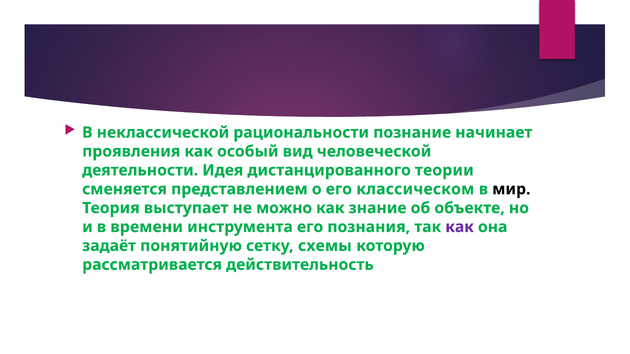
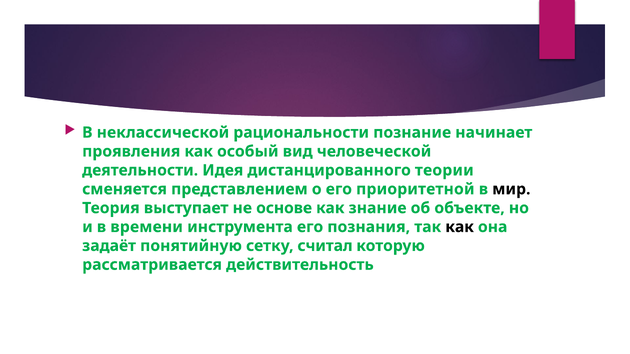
классическом: классическом -> приоритетной
можно: можно -> основе
как at (460, 227) colour: purple -> black
схемы: схемы -> считал
